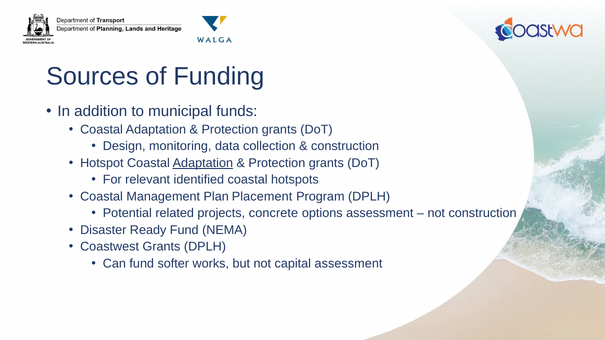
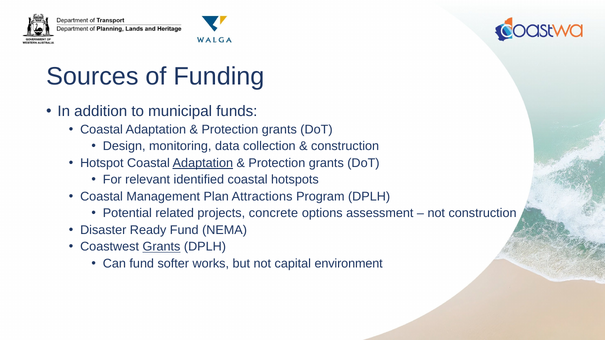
Placement: Placement -> Attractions
Grants at (161, 247) underline: none -> present
capital assessment: assessment -> environment
